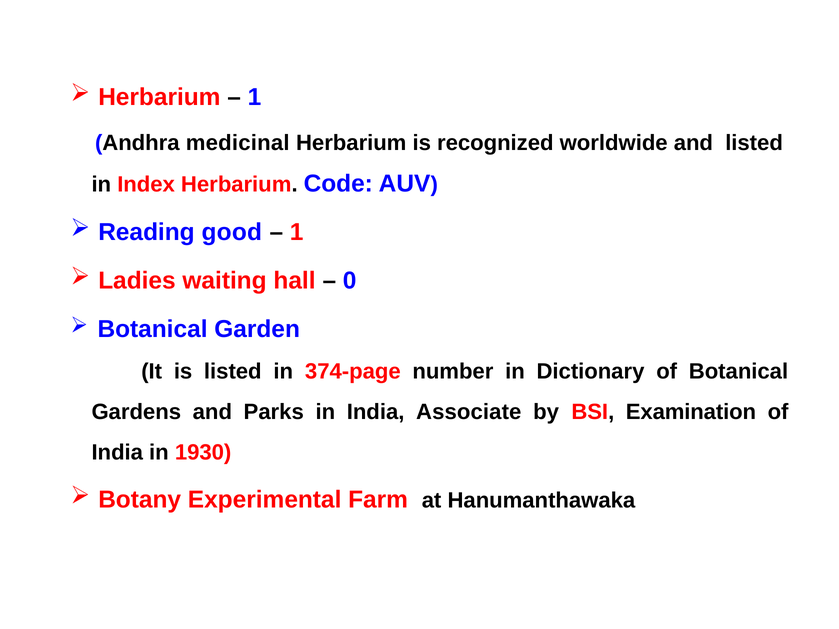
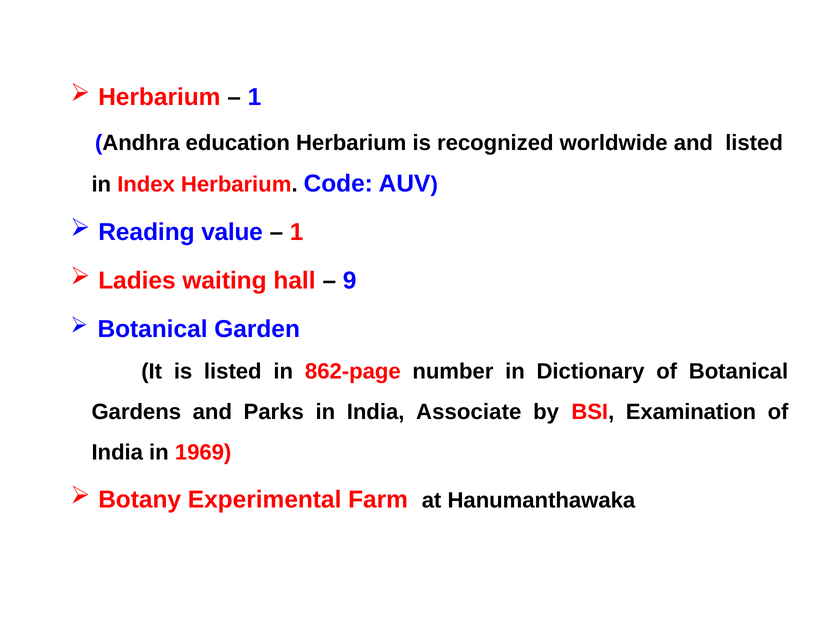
medicinal: medicinal -> education
good: good -> value
0: 0 -> 9
374-page: 374-page -> 862-page
1930: 1930 -> 1969
